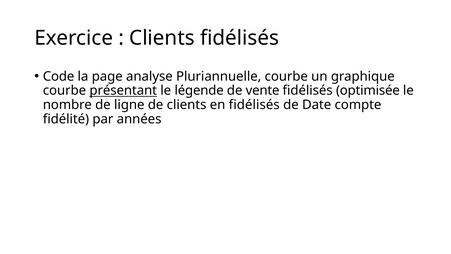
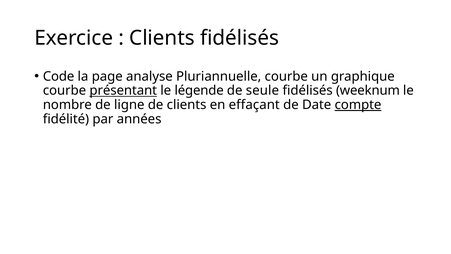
vente: vente -> seule
optimisée: optimisée -> weeknum
en fidélisés: fidélisés -> effaçant
compte underline: none -> present
